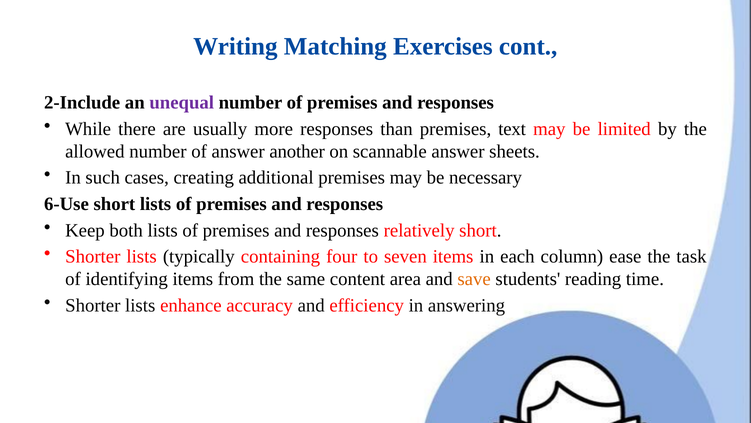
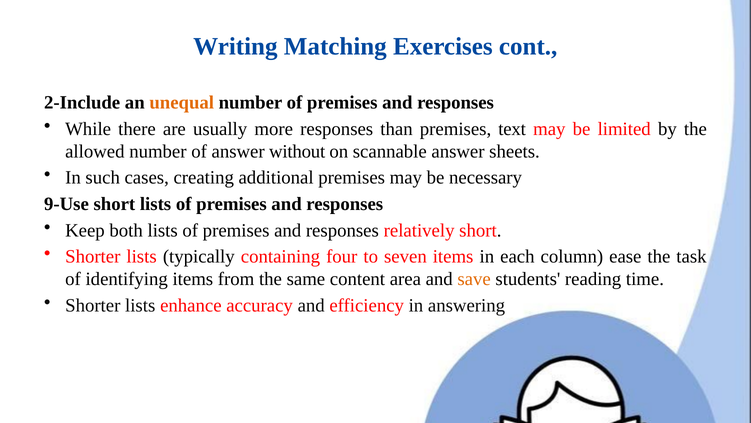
unequal colour: purple -> orange
another: another -> without
6-Use: 6-Use -> 9-Use
